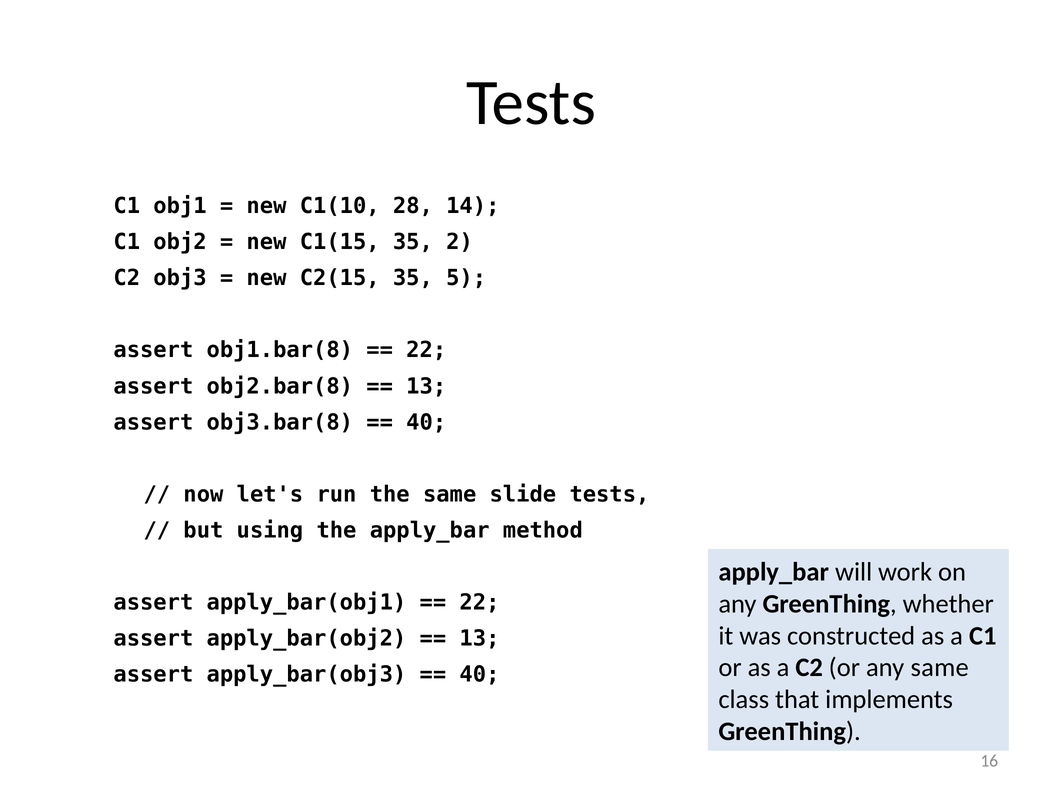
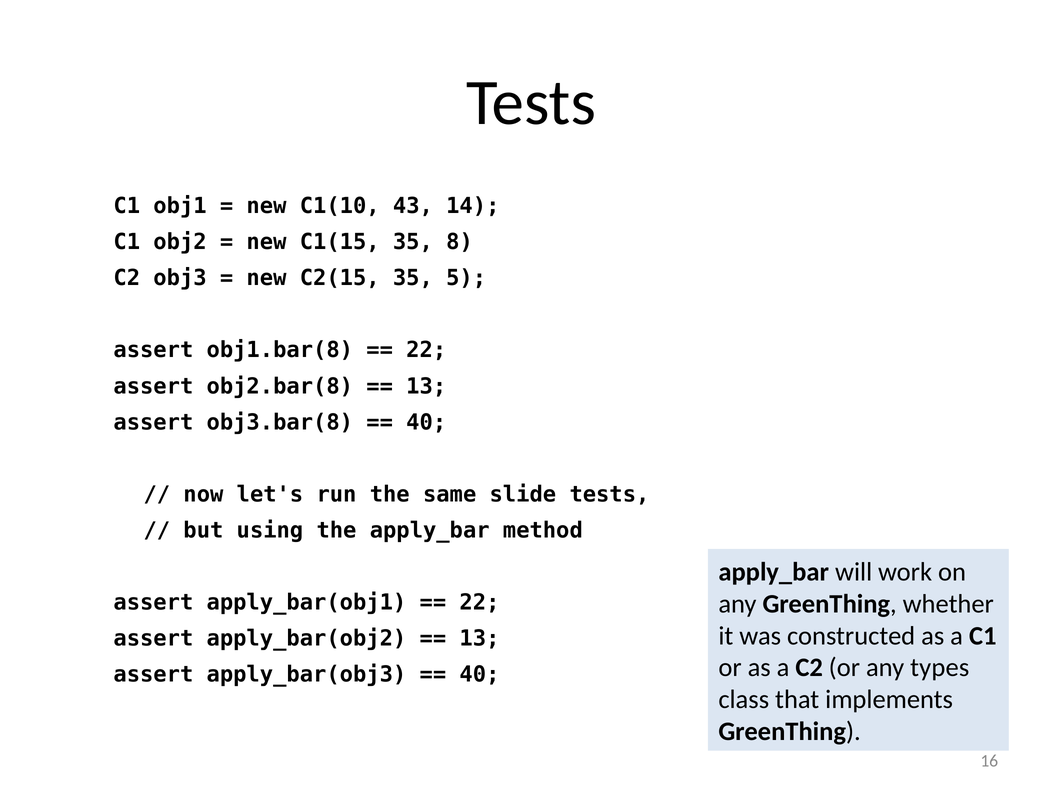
28: 28 -> 43
2: 2 -> 8
any same: same -> types
